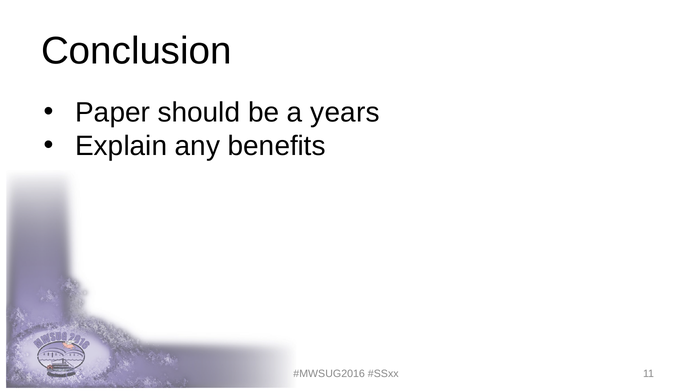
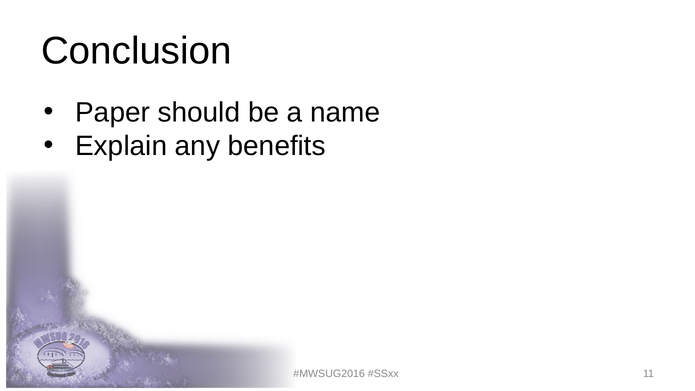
years: years -> name
